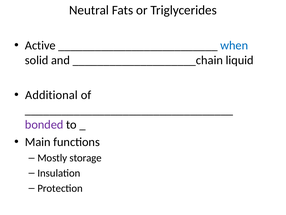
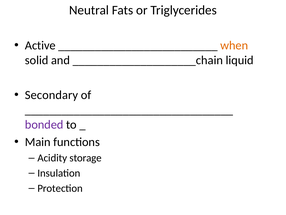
when colour: blue -> orange
Additional: Additional -> Secondary
Mostly: Mostly -> Acidity
